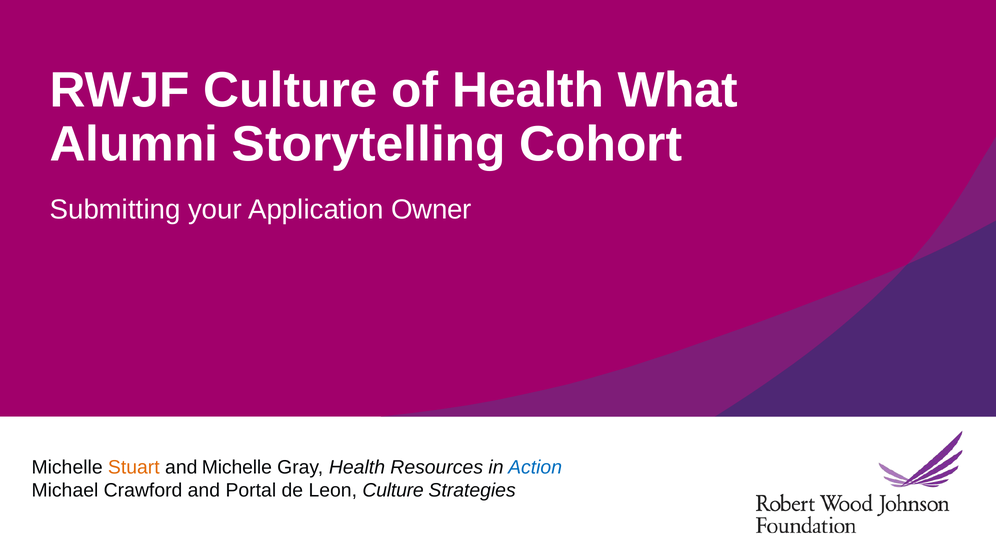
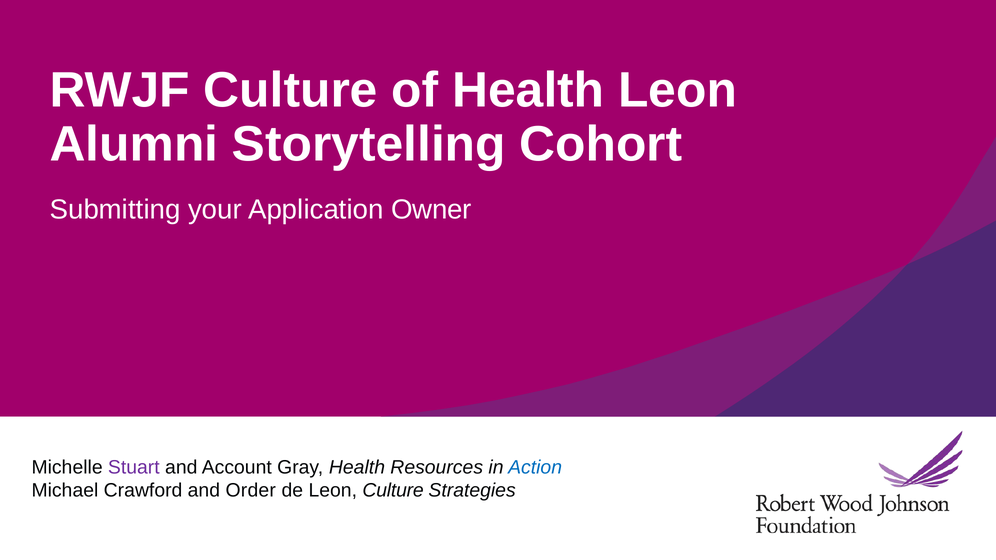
Health What: What -> Leon
Stuart colour: orange -> purple
and Michelle: Michelle -> Account
Portal: Portal -> Order
